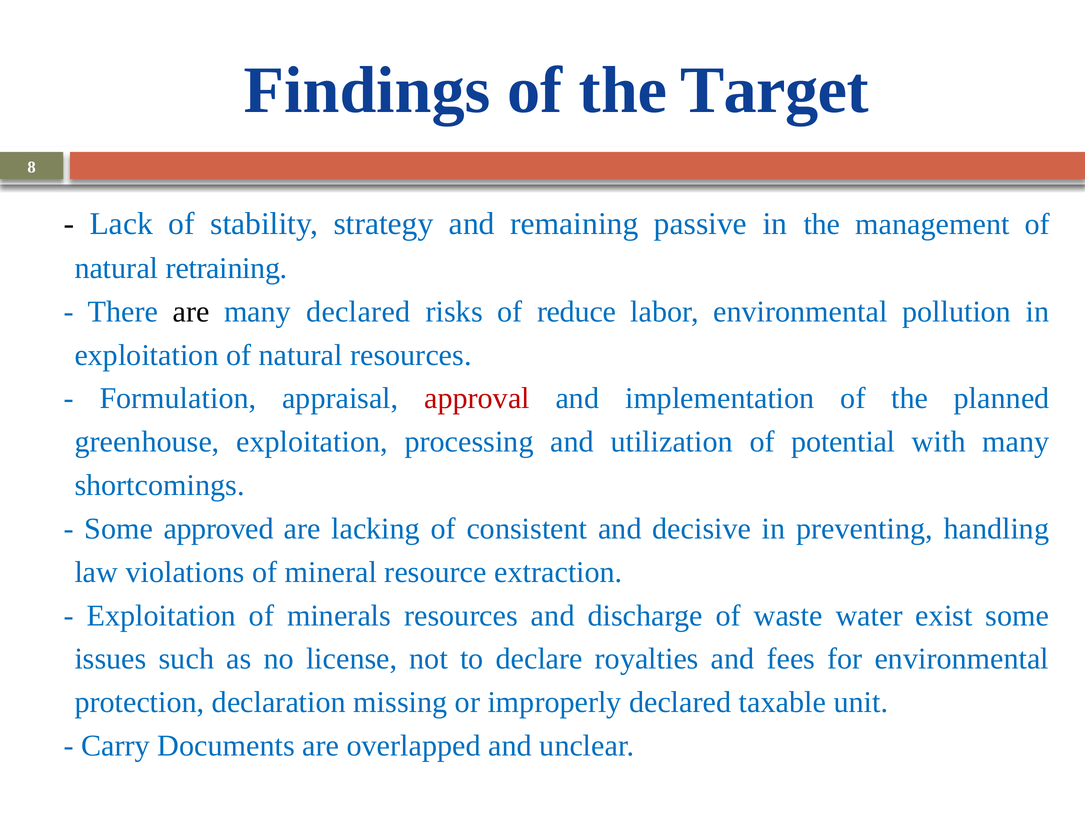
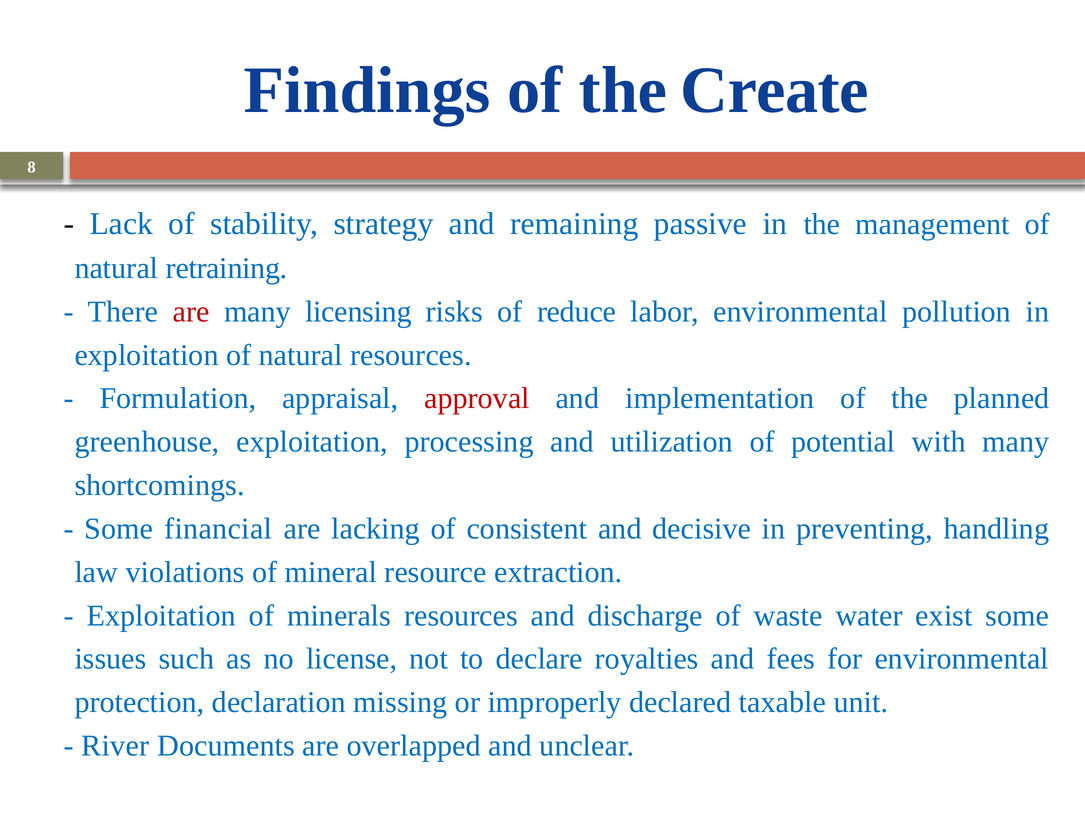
Target: Target -> Create
are at (191, 312) colour: black -> red
many declared: declared -> licensing
approved: approved -> financial
Carry: Carry -> River
